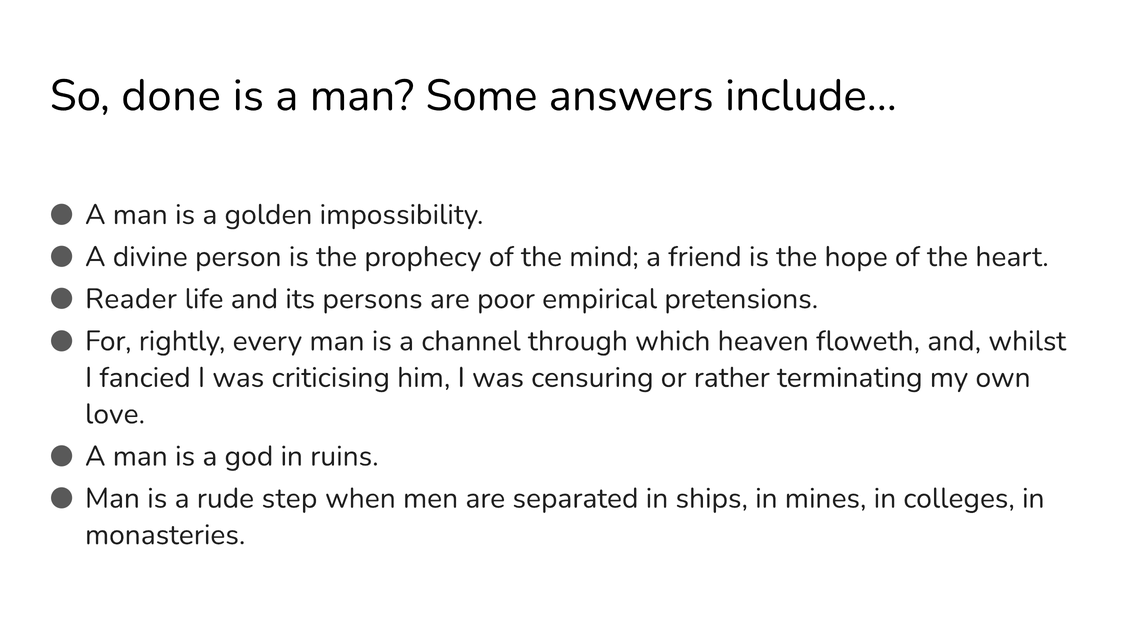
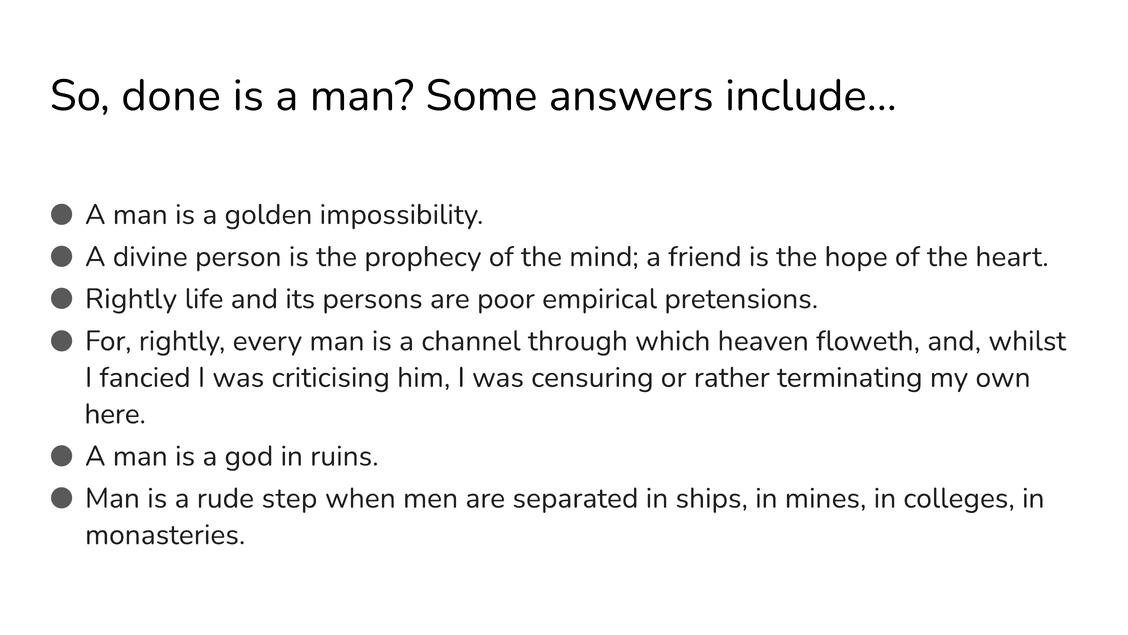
Reader at (131, 299): Reader -> Rightly
love: love -> here
